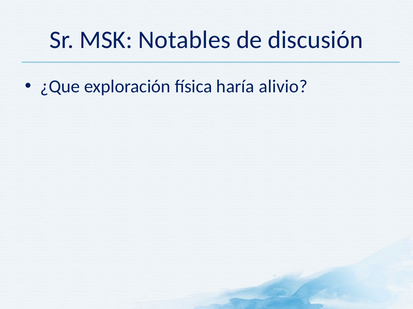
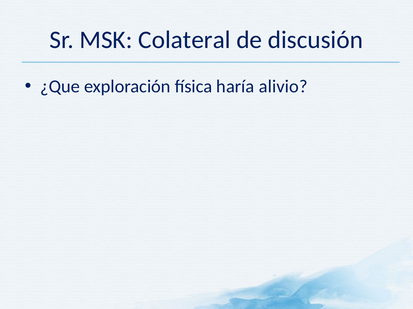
Notables: Notables -> Colateral
